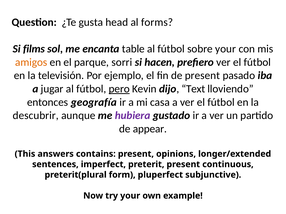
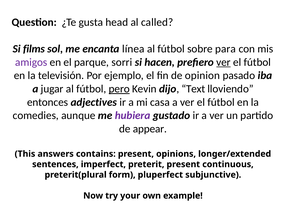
forms: forms -> called
table: table -> línea
sobre your: your -> para
amigos colour: orange -> purple
ver at (223, 62) underline: none -> present
de present: present -> opinion
geografía: geografía -> adjectives
descubrir: descubrir -> comedies
